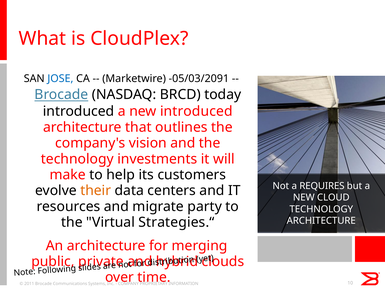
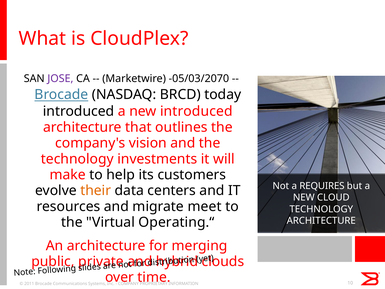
JOSE colour: blue -> purple
-05/03/2091: -05/03/2091 -> -05/03/2070
party: party -> meet
Strategies.“: Strategies.“ -> Operating.“
